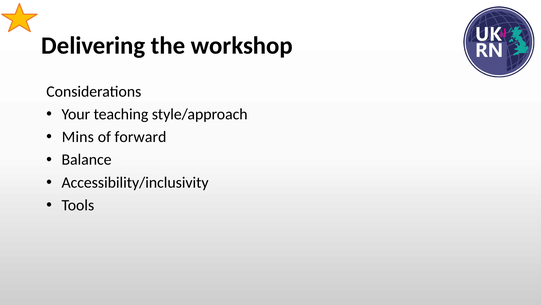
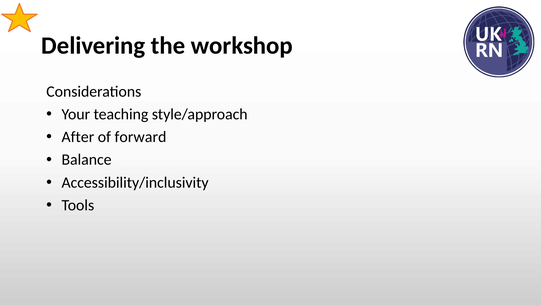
Mins: Mins -> After
